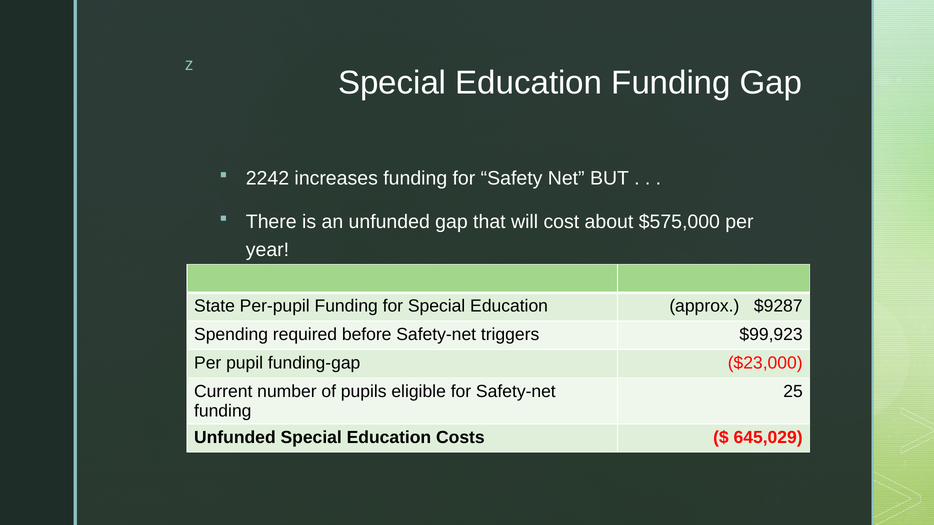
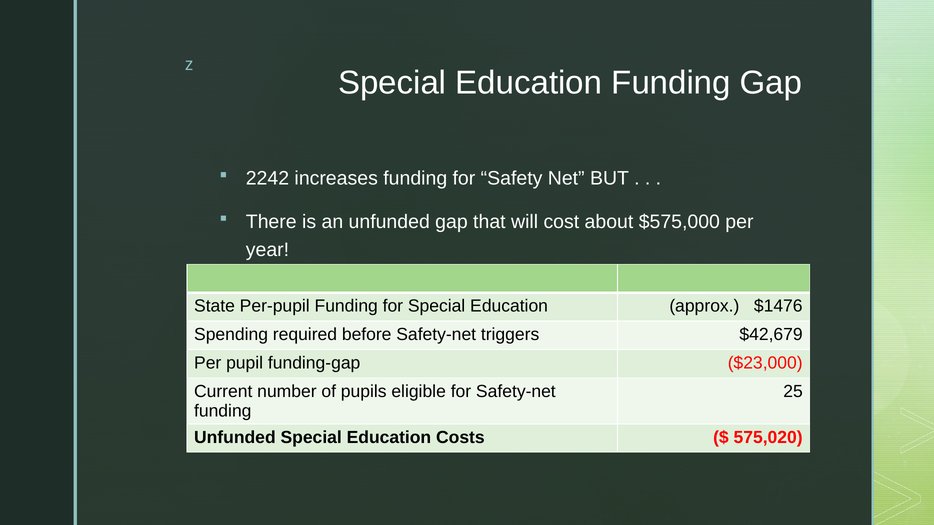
$9287: $9287 -> $1476
$99,923: $99,923 -> $42,679
645,029: 645,029 -> 575,020
